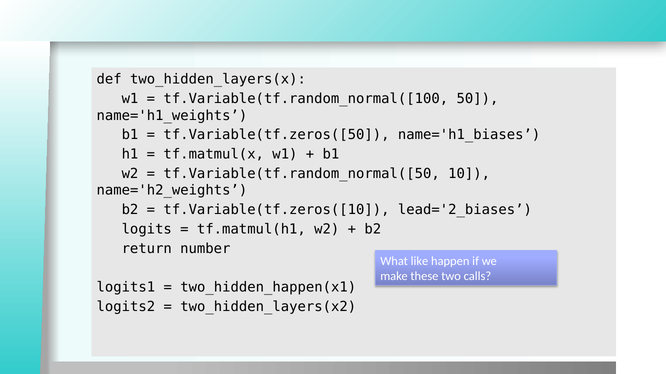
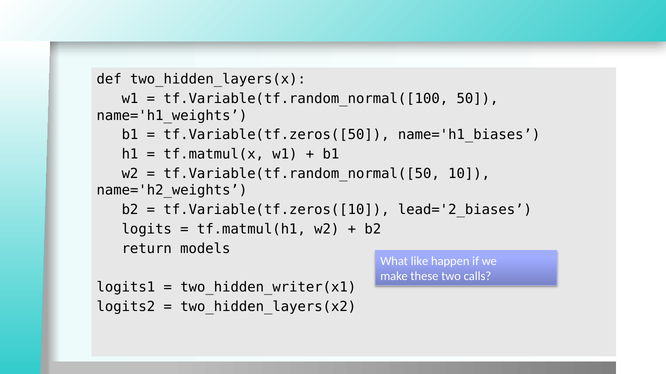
number: number -> models
two_hidden_happen(x1: two_hidden_happen(x1 -> two_hidden_writer(x1
